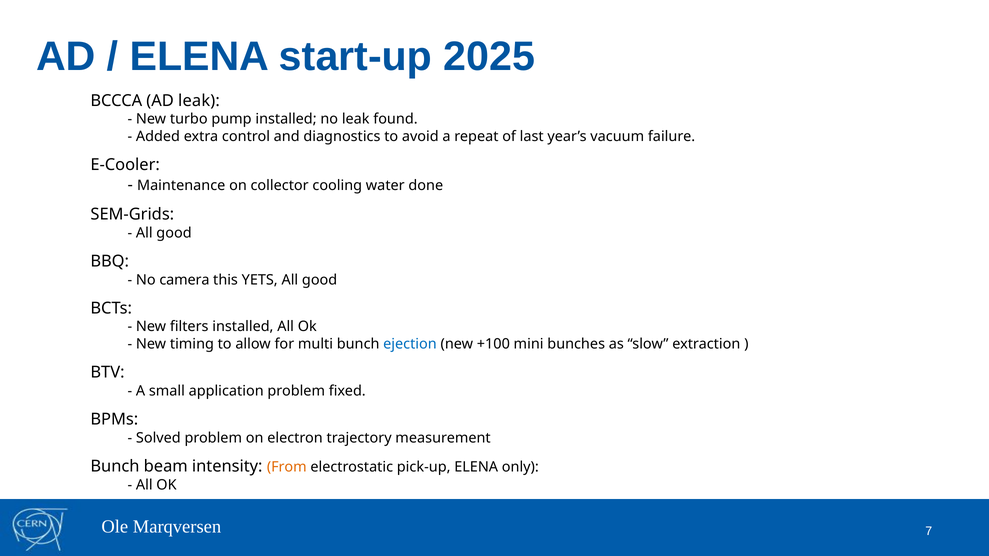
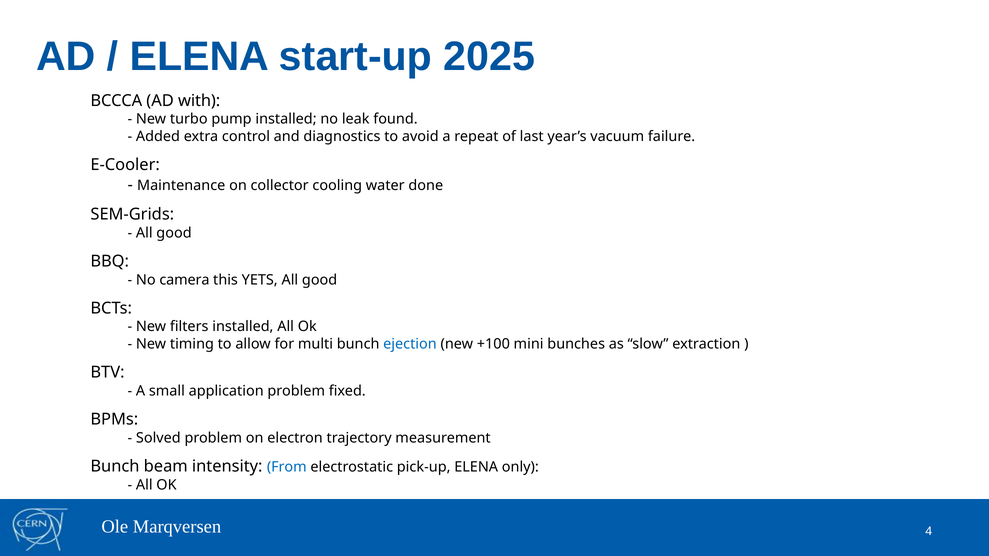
AD leak: leak -> with
From colour: orange -> blue
7: 7 -> 4
